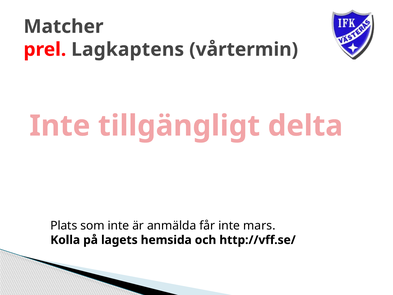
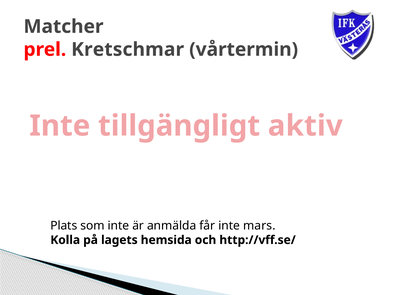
Lagkaptens: Lagkaptens -> Kretschmar
delta: delta -> aktiv
